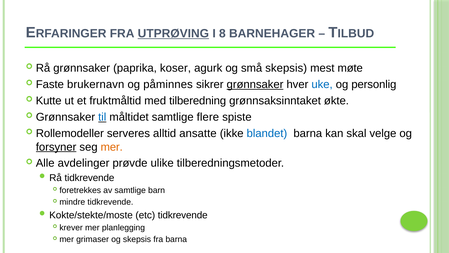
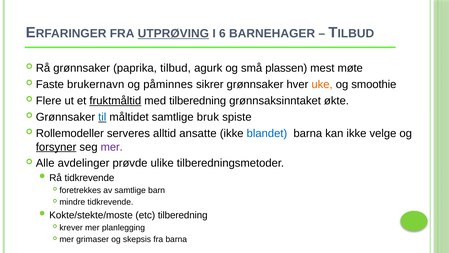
8: 8 -> 6
koser: koser -> tilbud
små skepsis: skepsis -> plassen
grønnsaker at (255, 84) underline: present -> none
uke colour: blue -> orange
personlig: personlig -> smoothie
Kutte: Kutte -> Flere
fruktmåltid underline: none -> present
flere: flere -> bruk
kan skal: skal -> ikke
mer at (112, 147) colour: orange -> purple
etc tidkrevende: tidkrevende -> tilberedning
